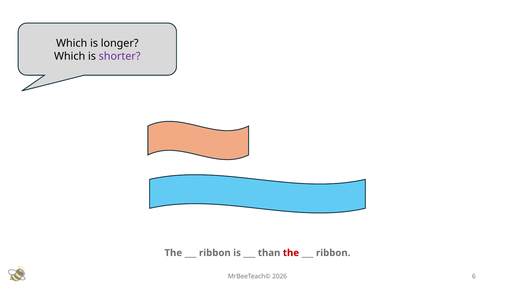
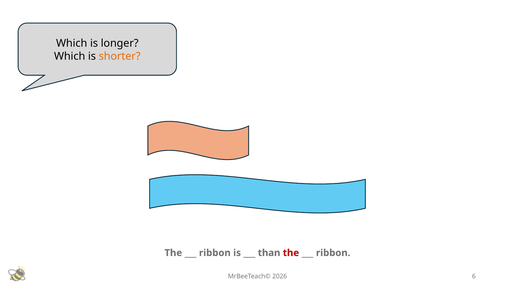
shorter colour: purple -> orange
